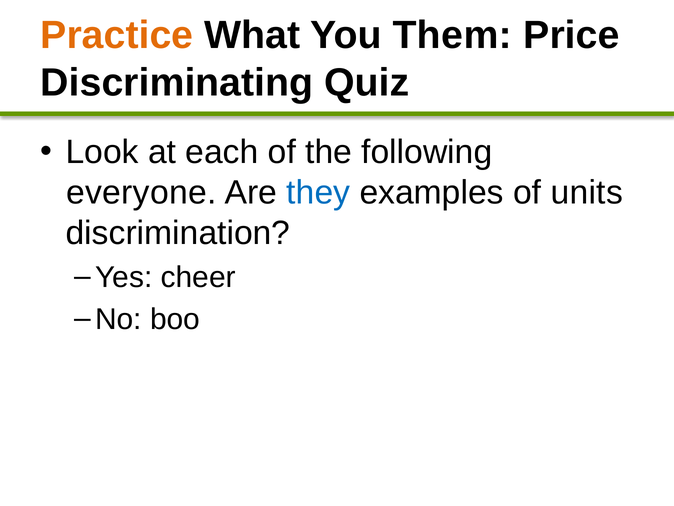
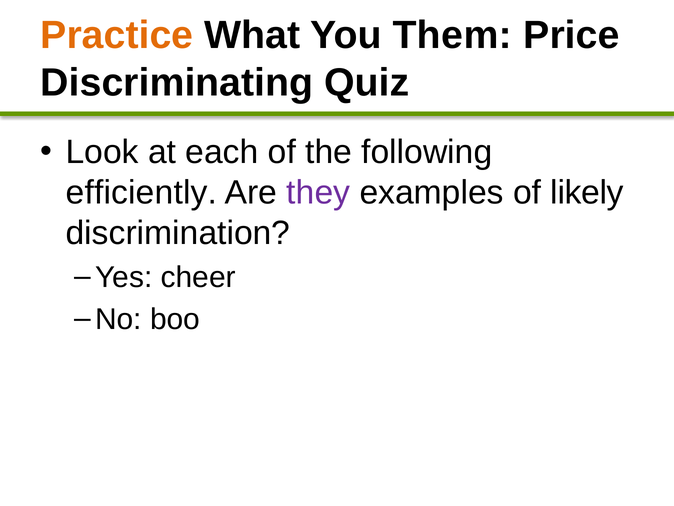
everyone: everyone -> efficiently
they colour: blue -> purple
units: units -> likely
